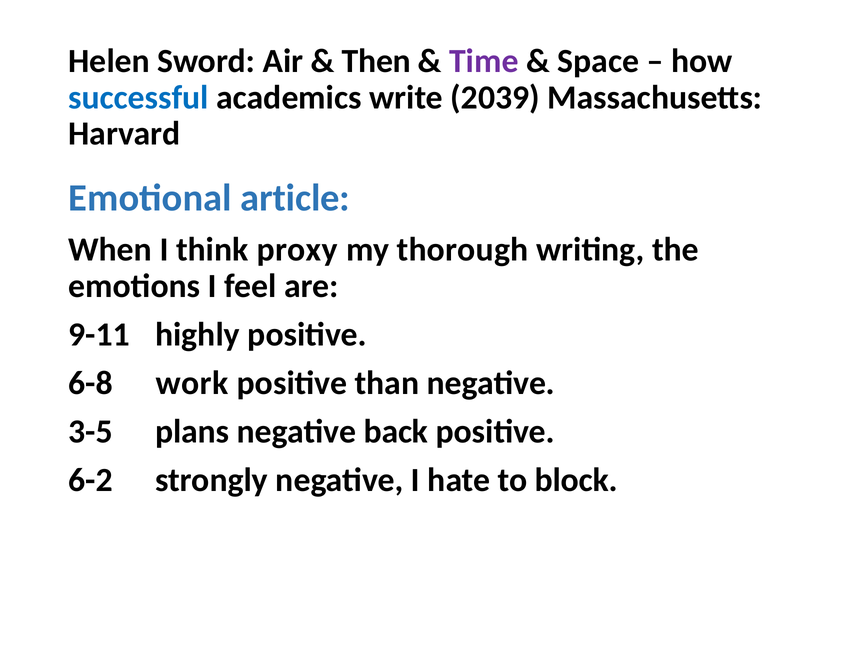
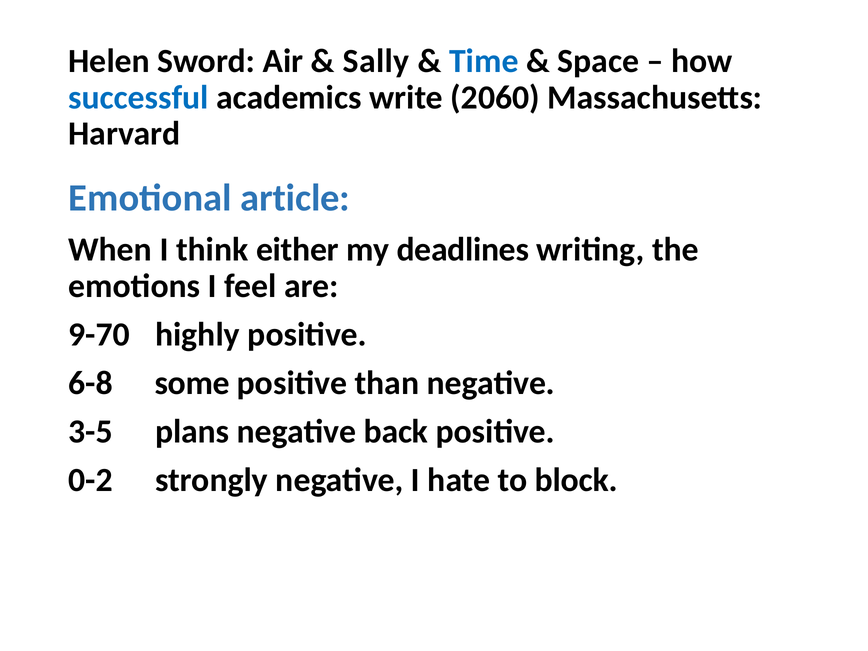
Then: Then -> Sally
Time colour: purple -> blue
2039: 2039 -> 2060
proxy: proxy -> either
thorough: thorough -> deadlines
9-11: 9-11 -> 9-70
work: work -> some
6-2: 6-2 -> 0-2
